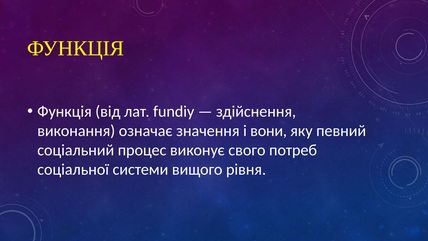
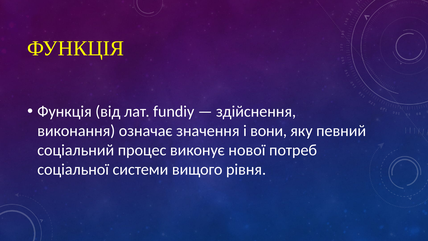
свого: свого -> нової
